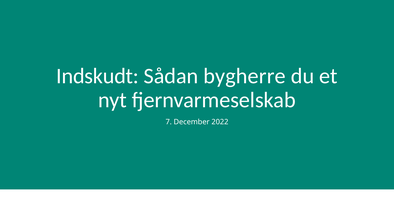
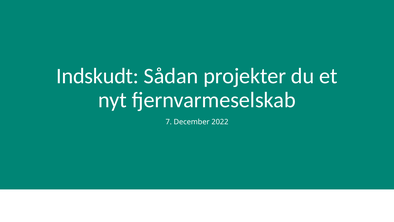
bygherre: bygherre -> projekter
